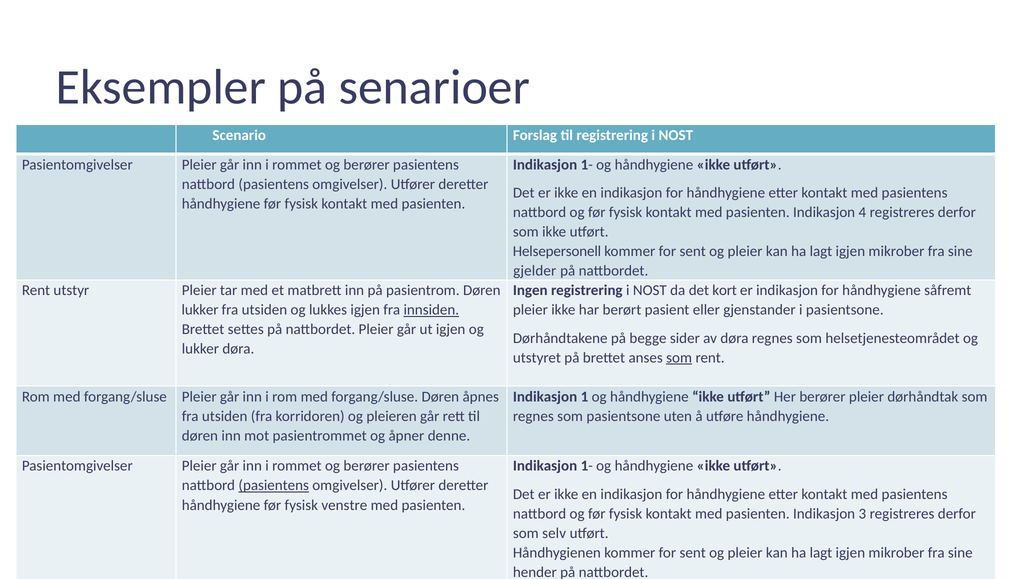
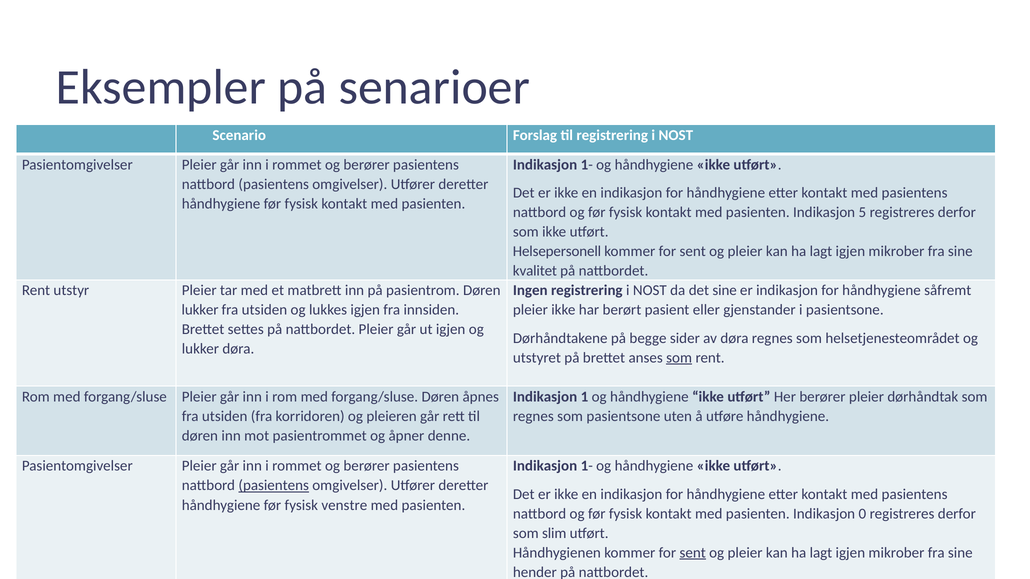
4: 4 -> 5
gjelder: gjelder -> kvalitet
det kort: kort -> sine
innsiden underline: present -> none
3: 3 -> 0
selv: selv -> slim
sent at (693, 553) underline: none -> present
